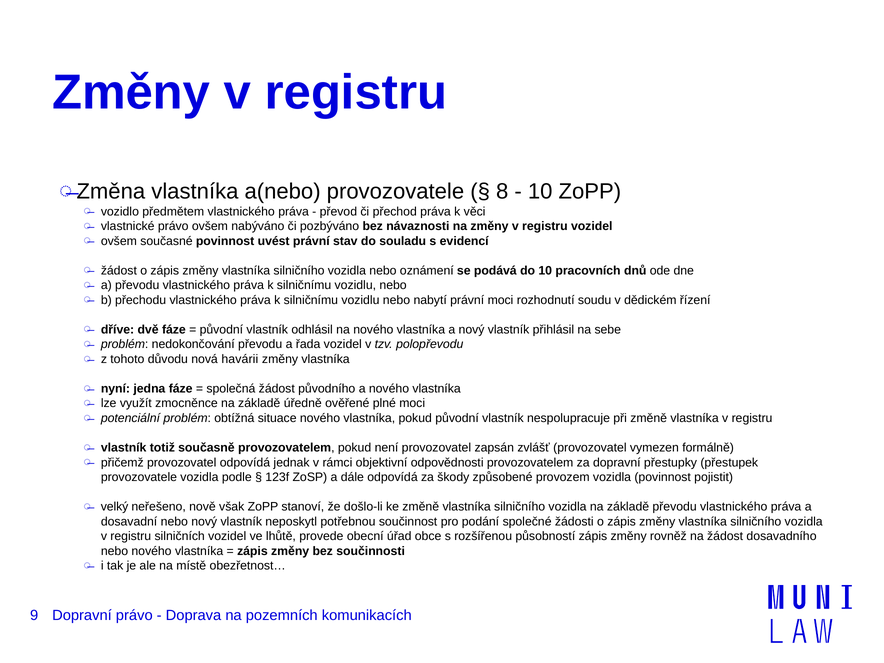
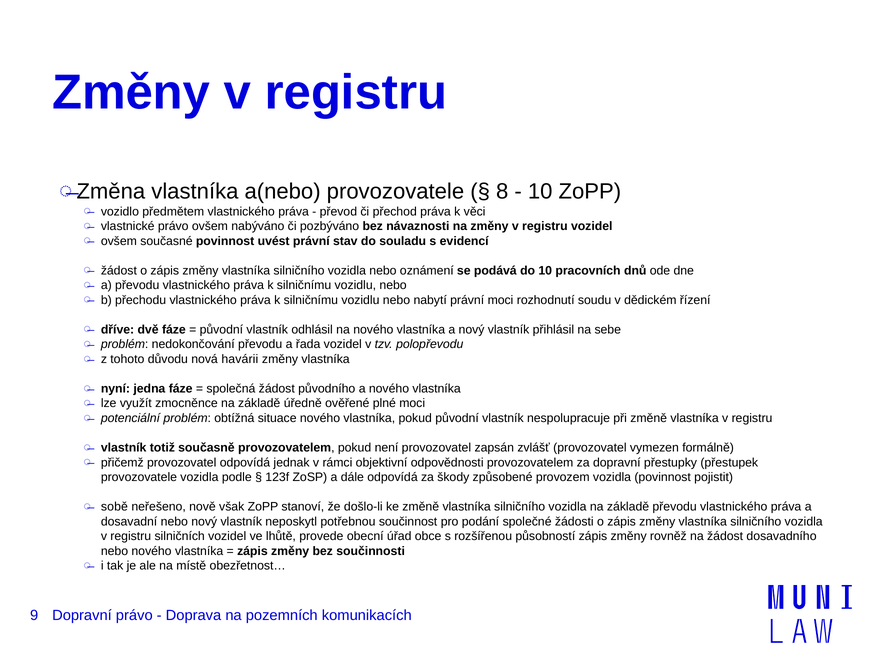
velký: velký -> sobě
